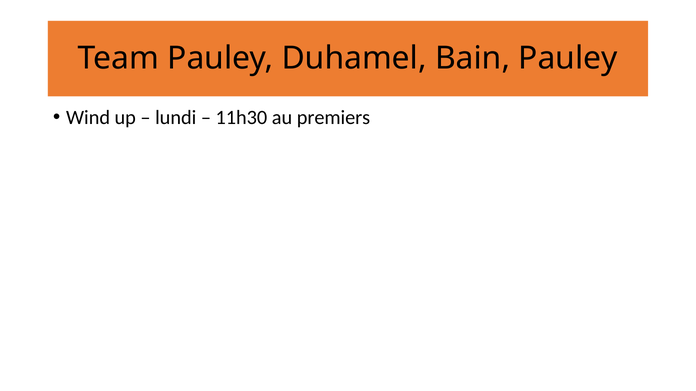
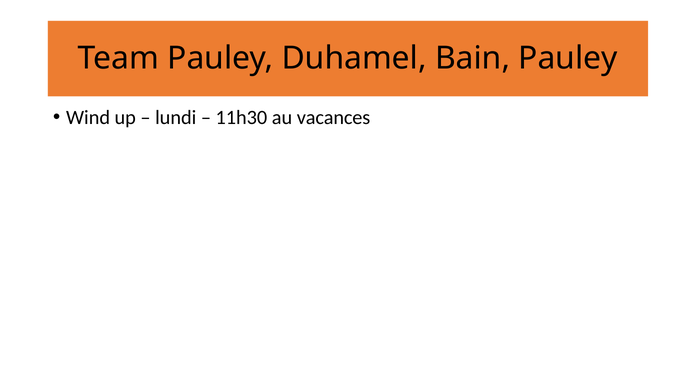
premiers: premiers -> vacances
